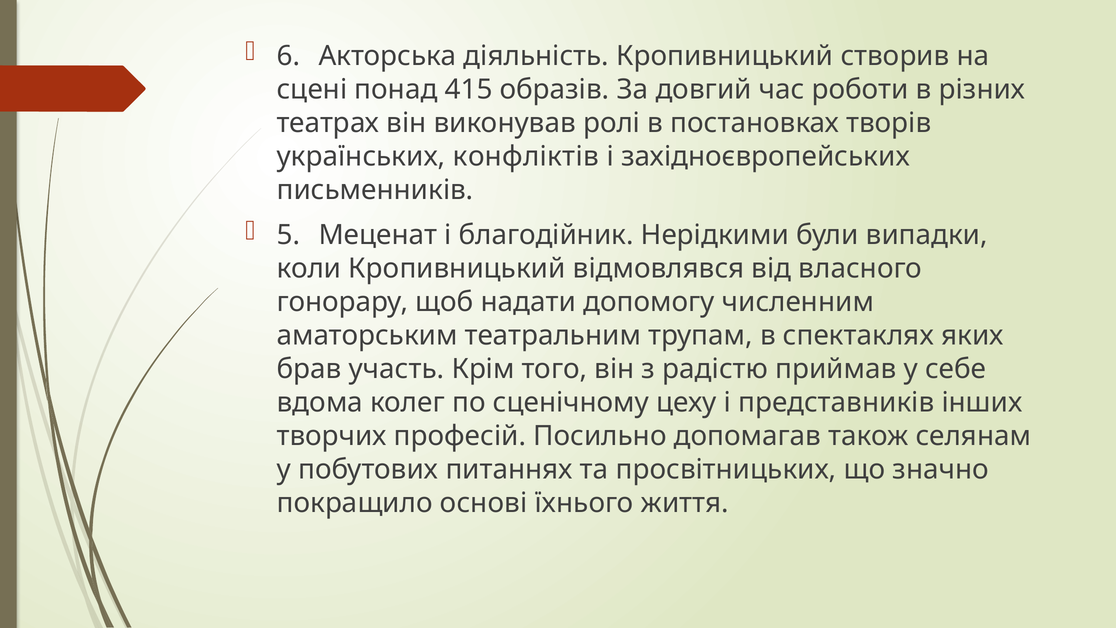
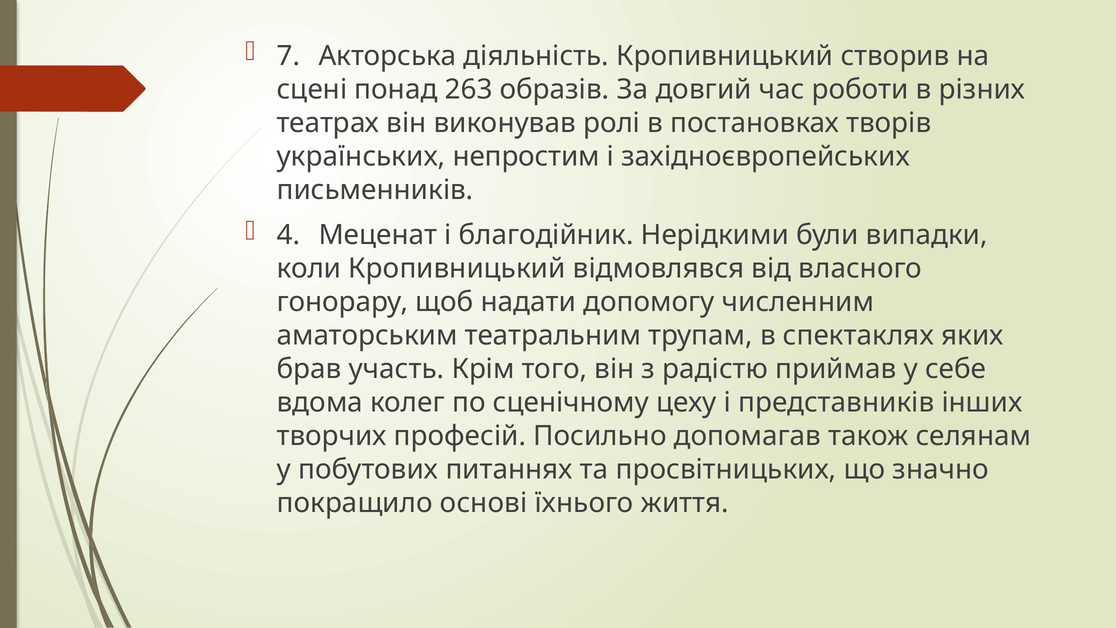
6: 6 -> 7
415: 415 -> 263
конфліктів: конфліктів -> непростим
5: 5 -> 4
